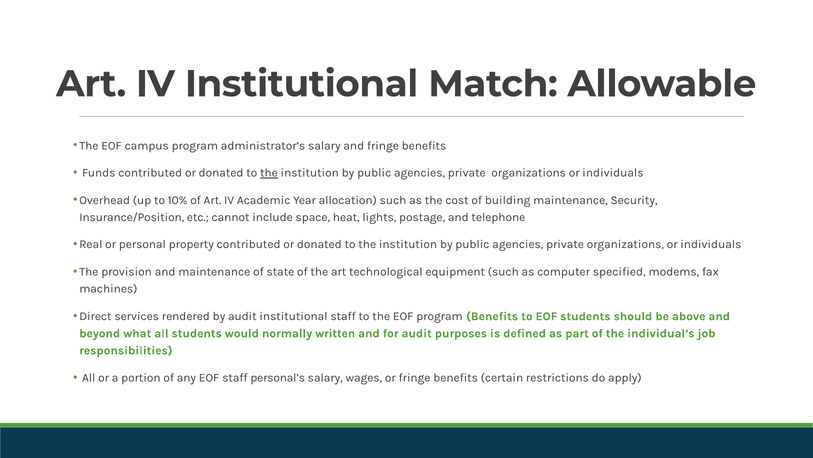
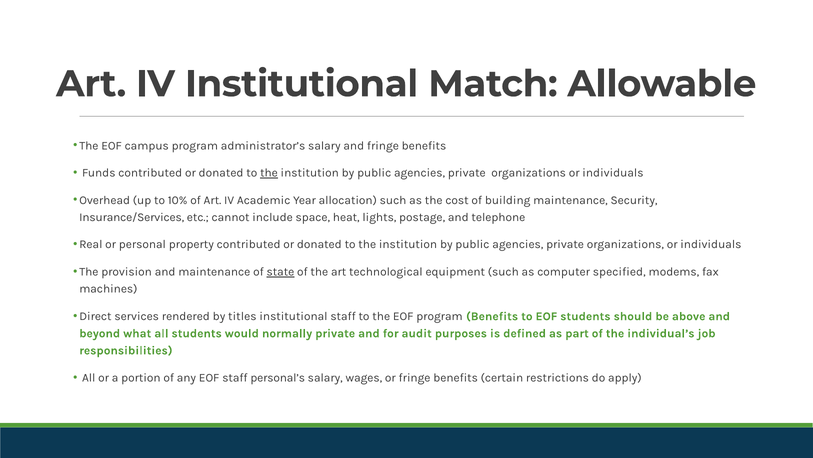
Insurance/Position: Insurance/Position -> Insurance/Services
state underline: none -> present
by audit: audit -> titles
normally written: written -> private
